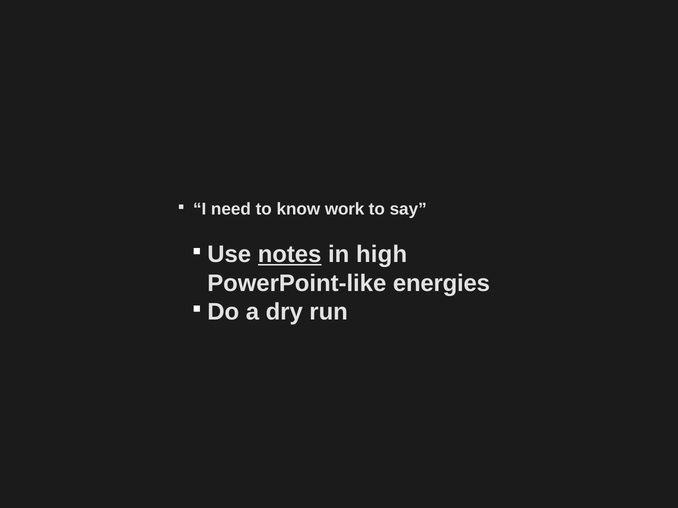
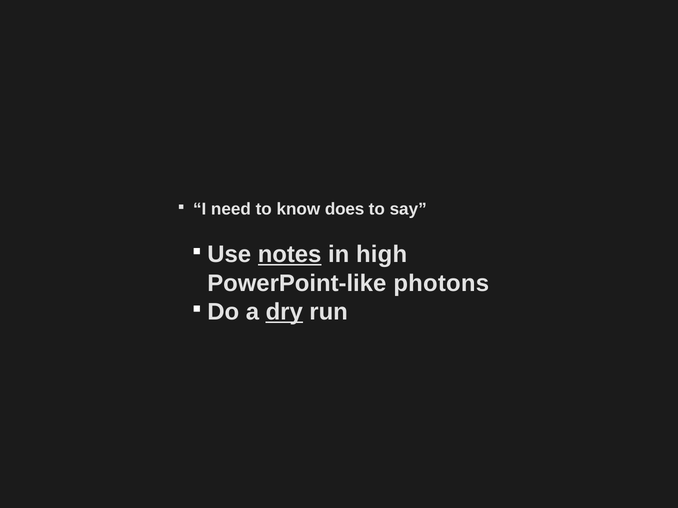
work: work -> does
energies: energies -> photons
dry underline: none -> present
